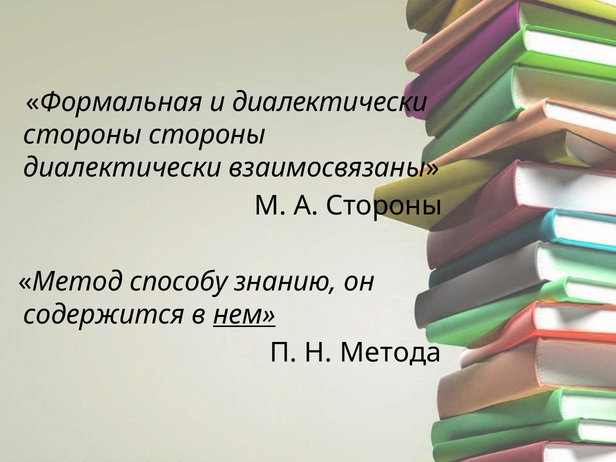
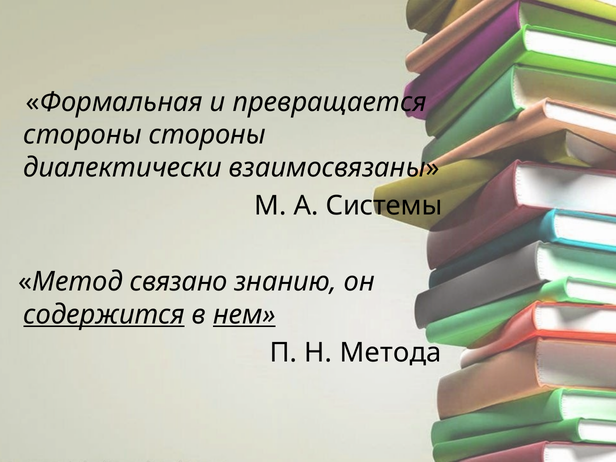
и диалектически: диалектически -> превращается
А Стороны: Стороны -> Системы
способу: способу -> связано
содержится underline: none -> present
